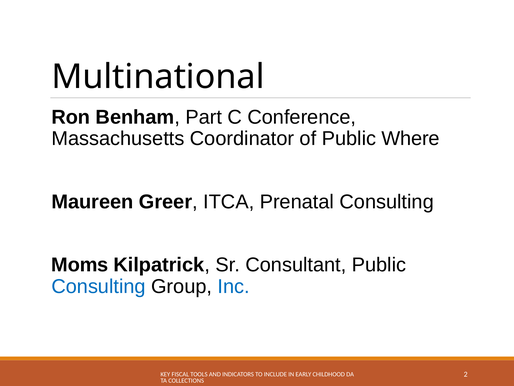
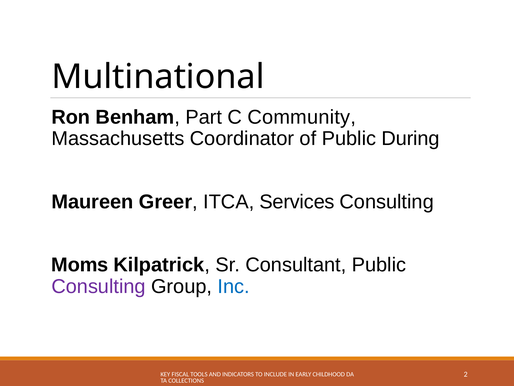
Conference: Conference -> Community
Where: Where -> During
Prenatal: Prenatal -> Services
Consulting at (99, 286) colour: blue -> purple
